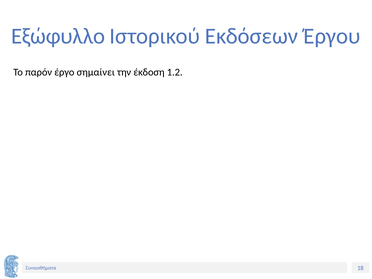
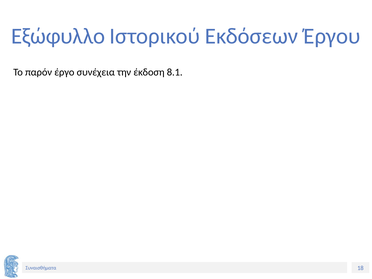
σημαίνει: σημαίνει -> συνέχεια
1.2: 1.2 -> 8.1
